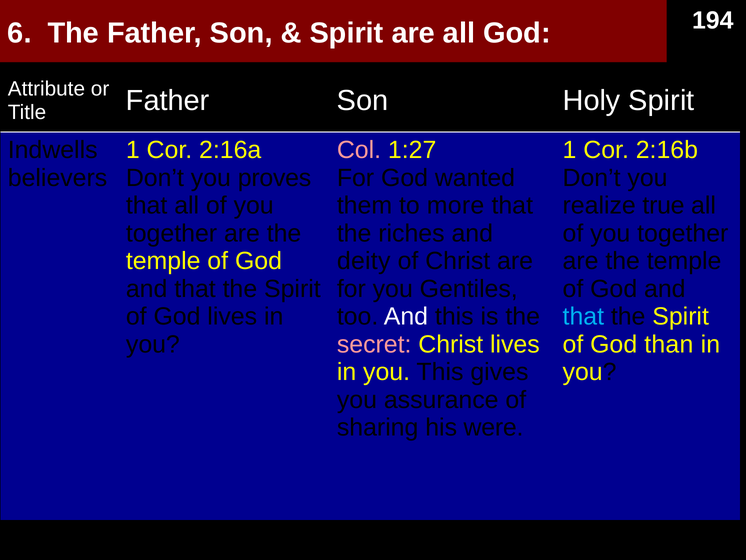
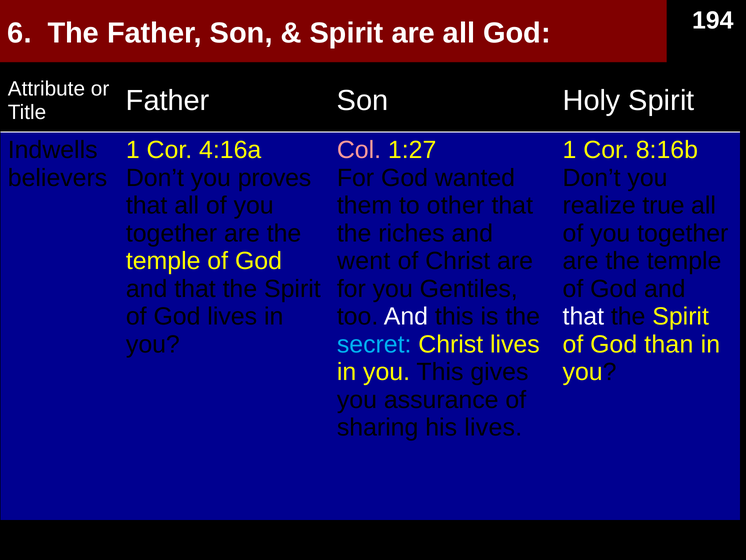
2:16a: 2:16a -> 4:16a
2:16b: 2:16b -> 8:16b
more: more -> other
deity: deity -> went
that at (583, 316) colour: light blue -> white
secret colour: pink -> light blue
his were: were -> lives
